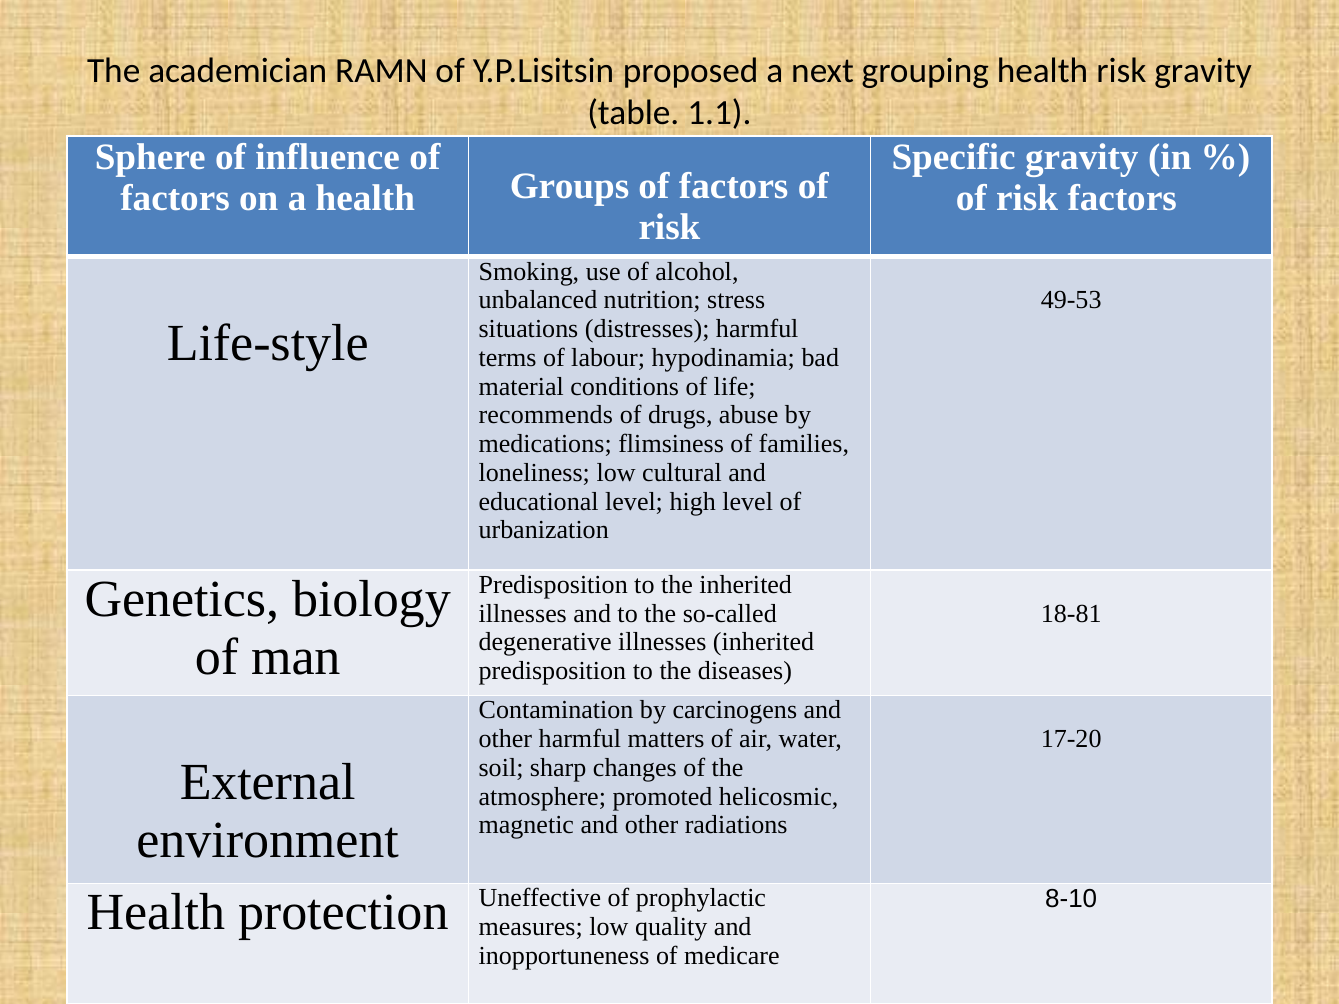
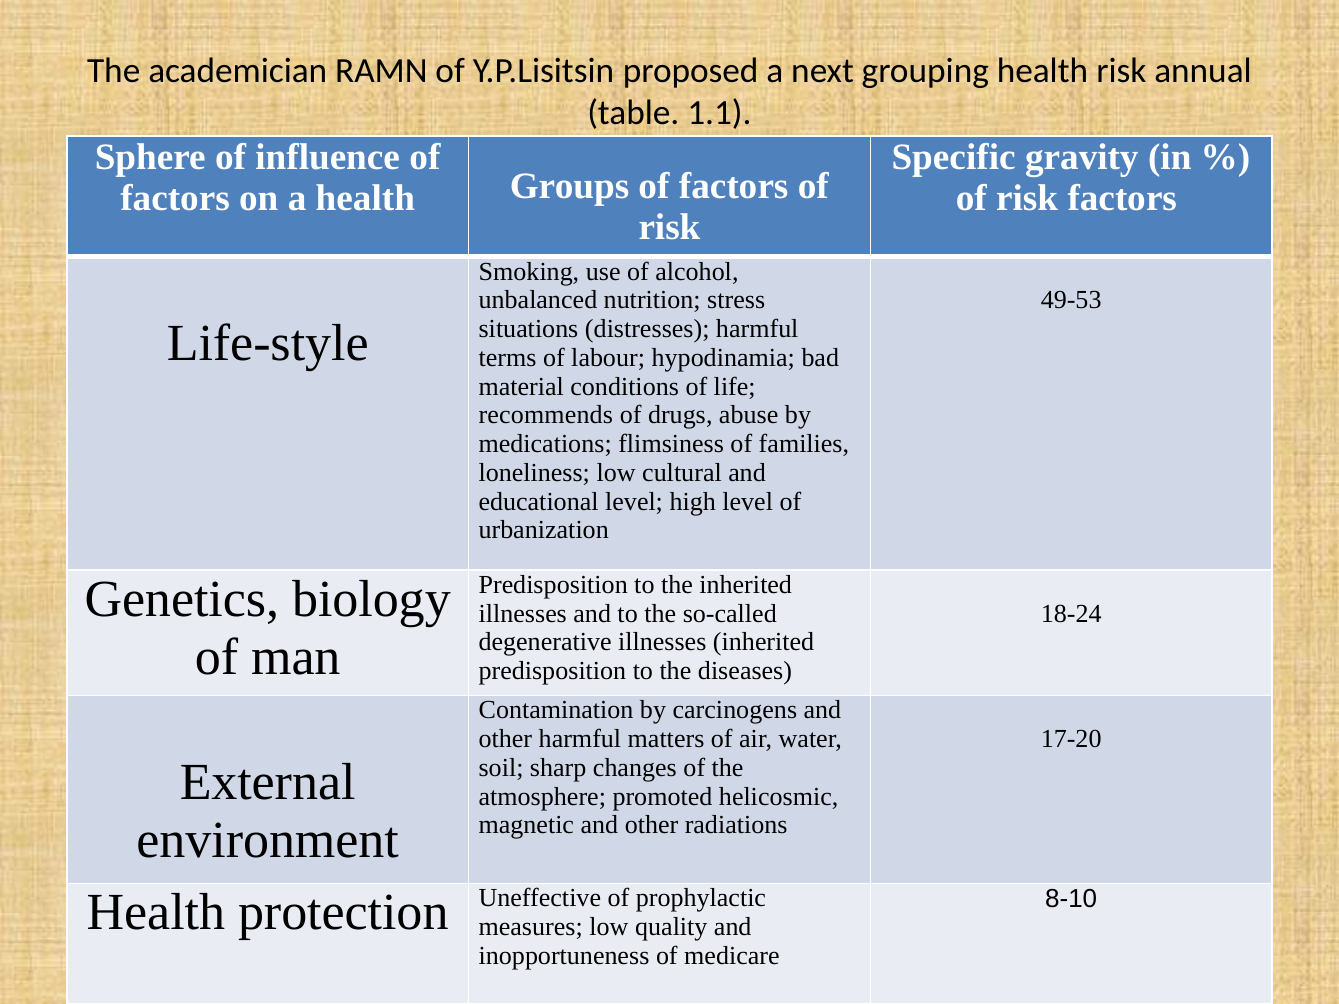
risk gravity: gravity -> annual
18-81: 18-81 -> 18-24
